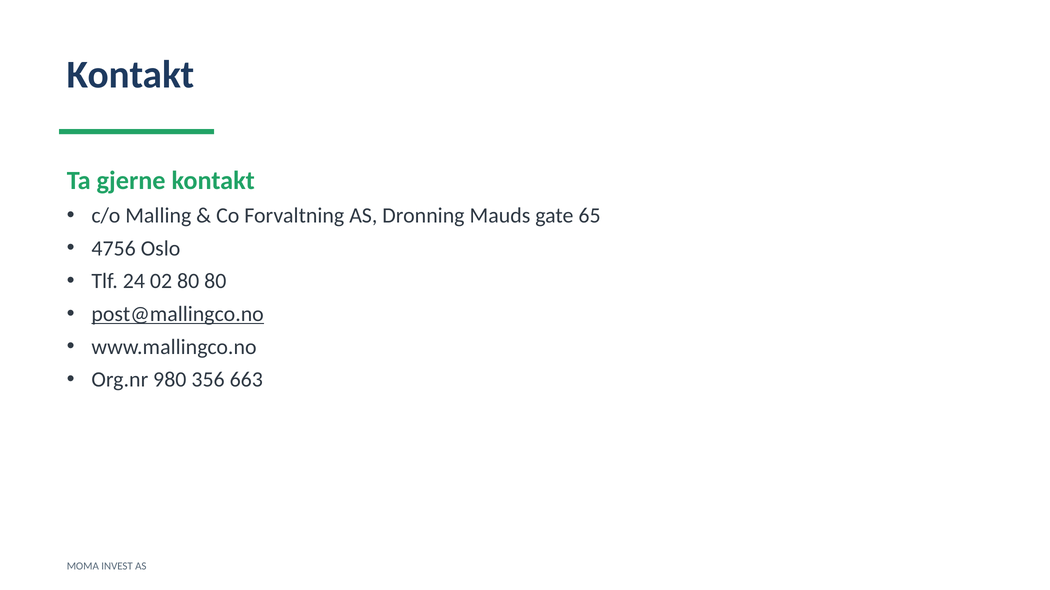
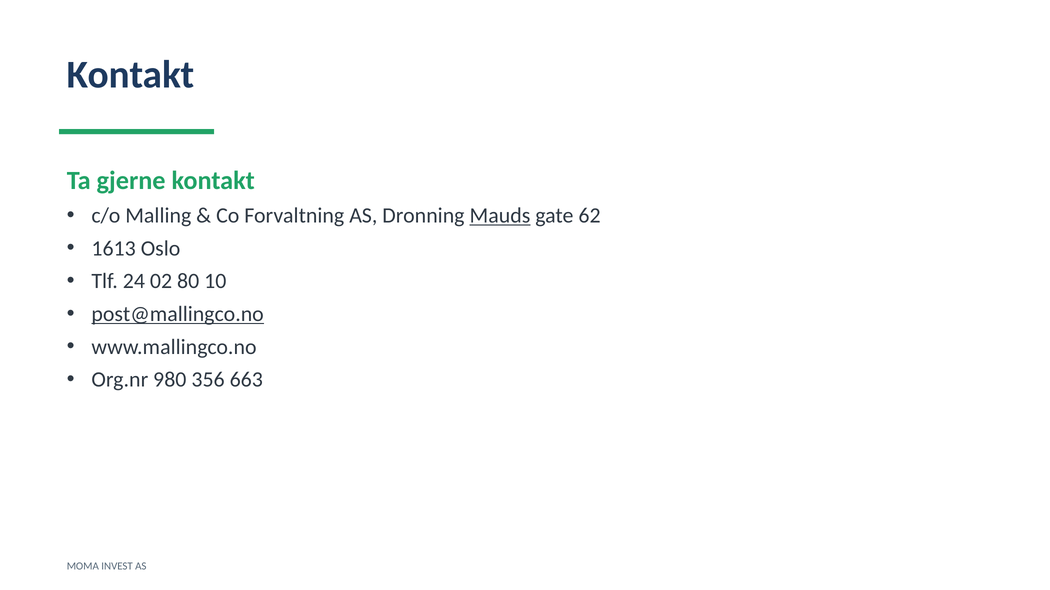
Mauds underline: none -> present
65: 65 -> 62
4756: 4756 -> 1613
80 80: 80 -> 10
